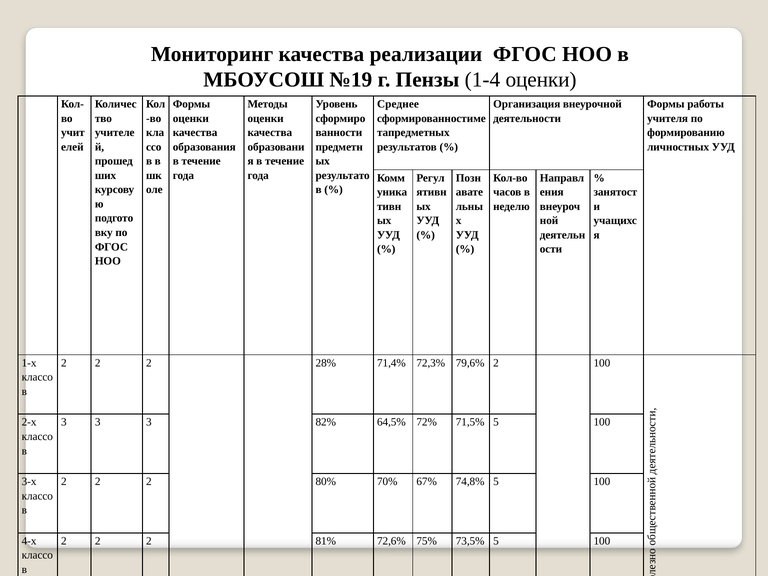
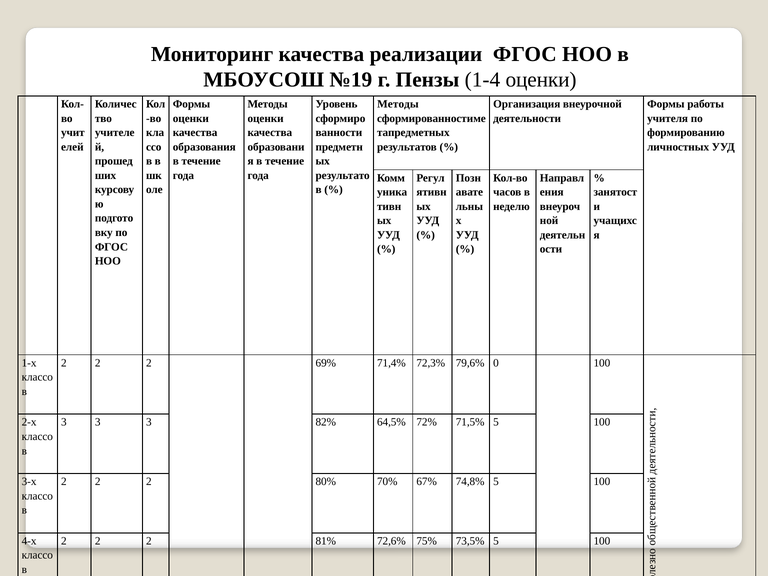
Среднее at (398, 104): Среднее -> Методы
28%: 28% -> 69%
79,6% 2: 2 -> 0
